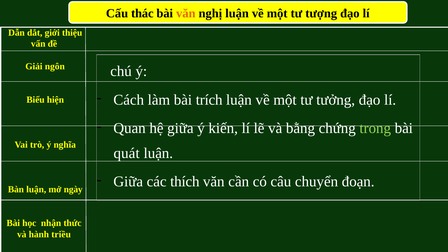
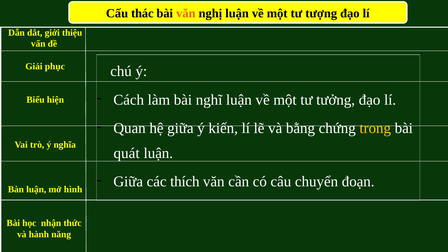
ngôn: ngôn -> phục
trích: trích -> nghĩ
trong colour: light green -> yellow
ngày: ngày -> hình
triều: triều -> năng
